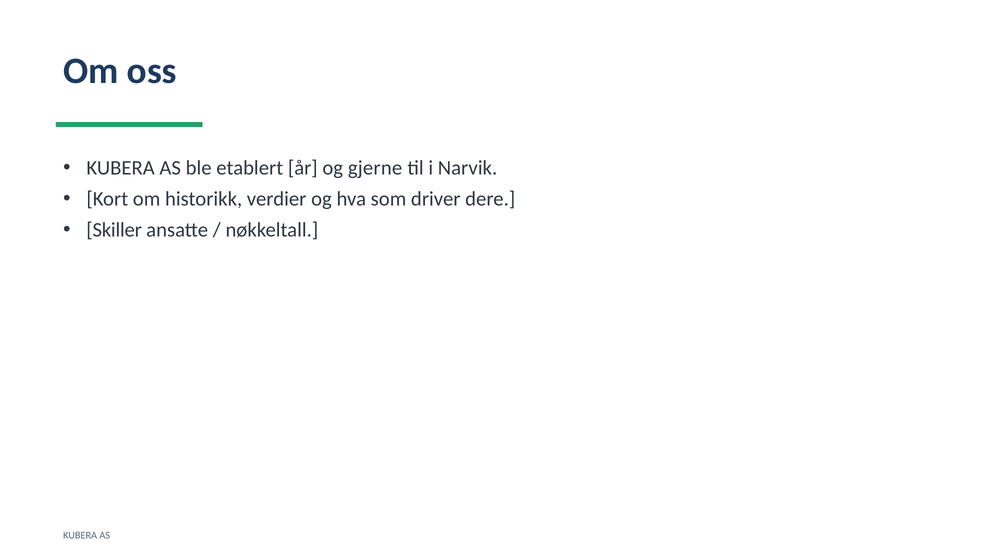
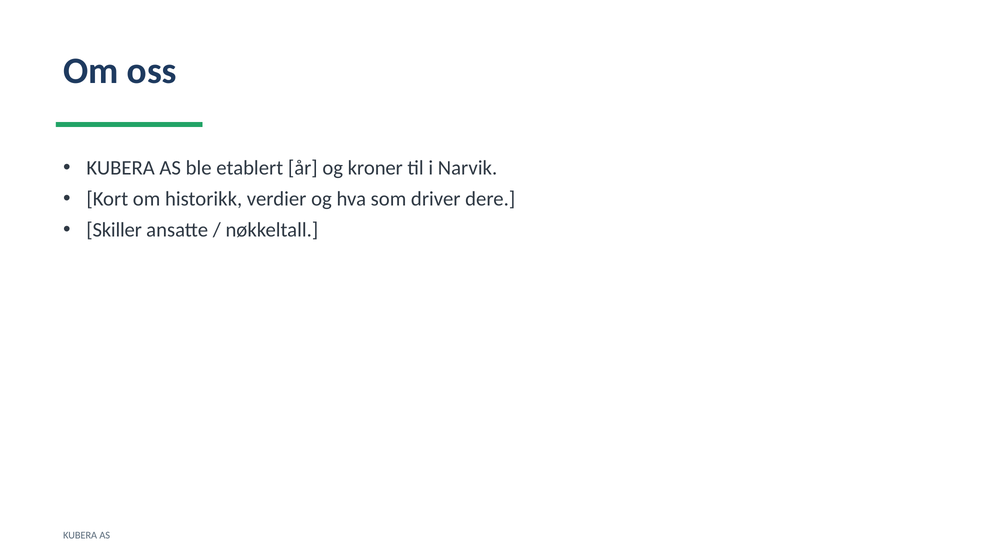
gjerne: gjerne -> kroner
